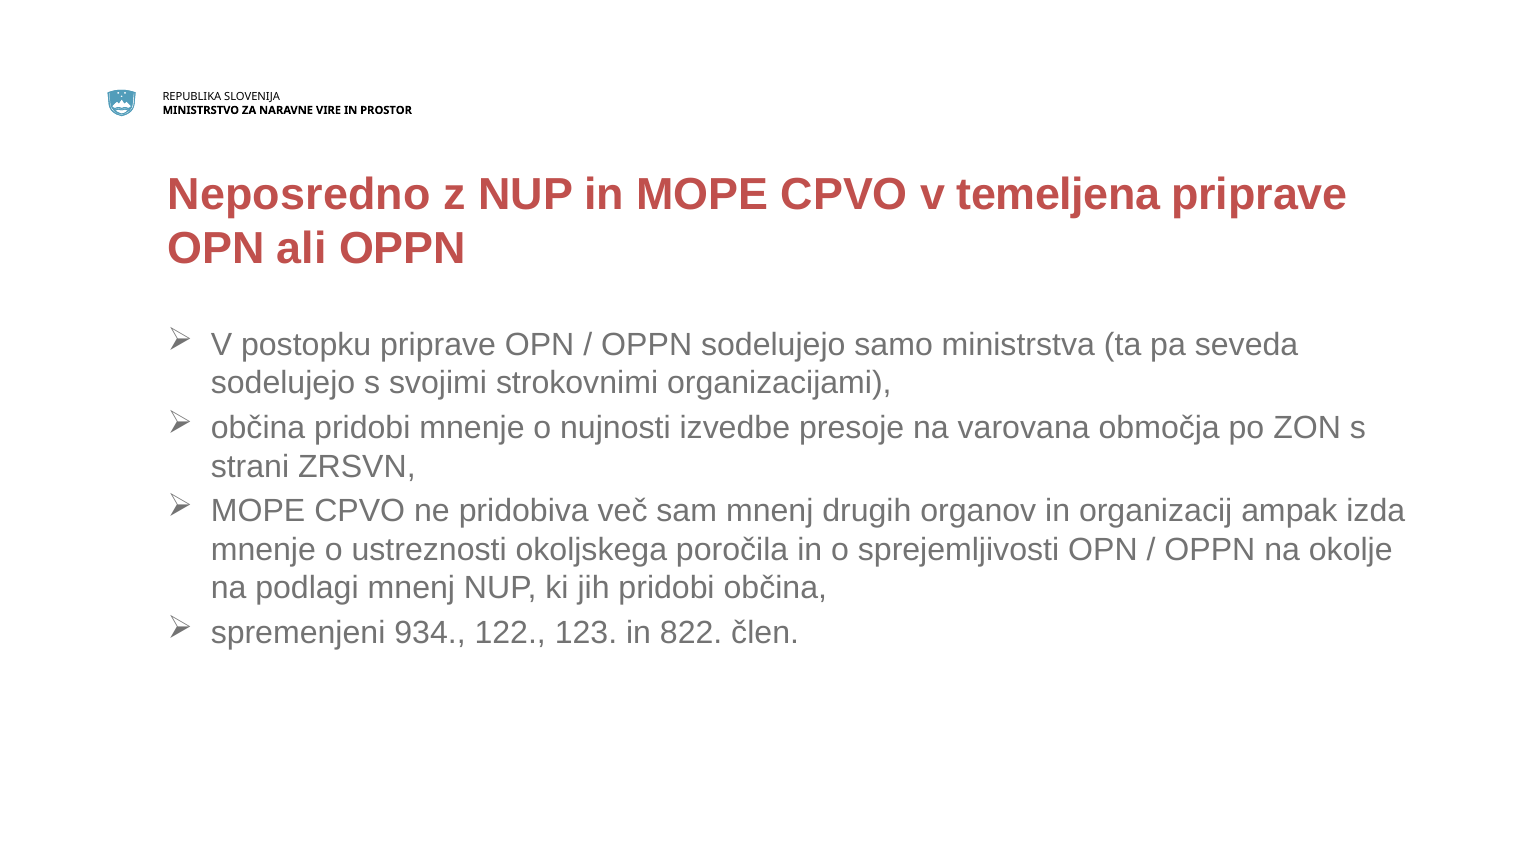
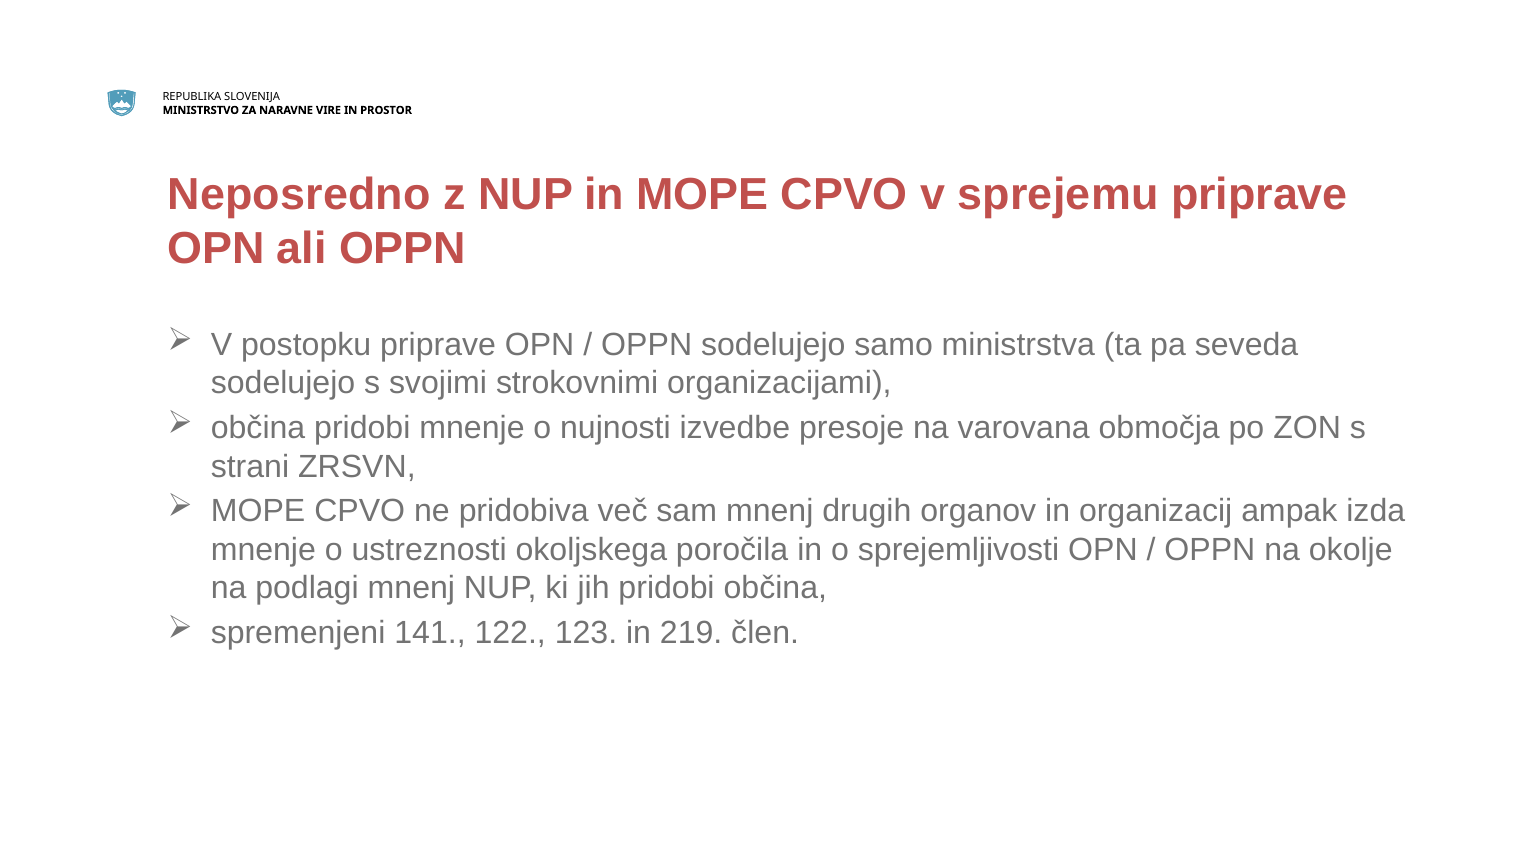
temeljena: temeljena -> sprejemu
934: 934 -> 141
822: 822 -> 219
